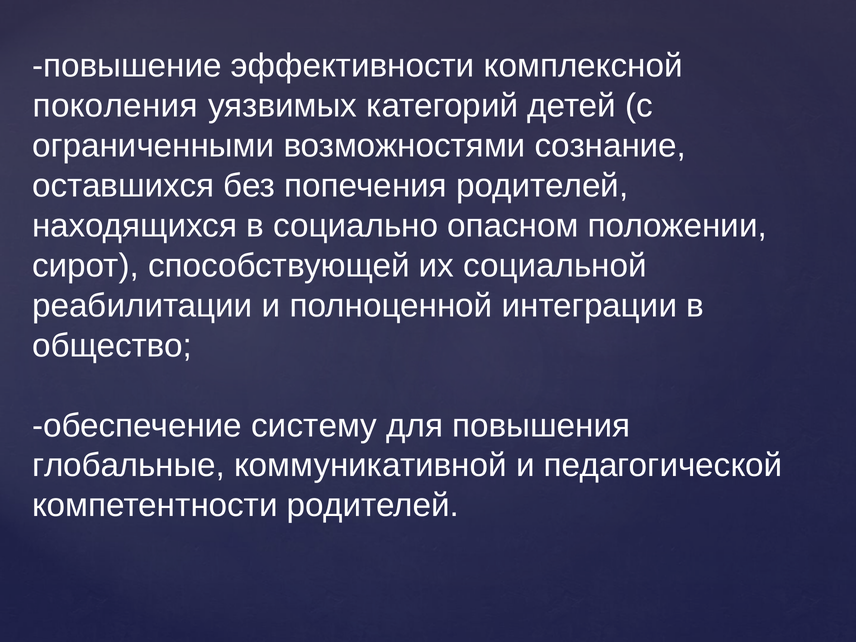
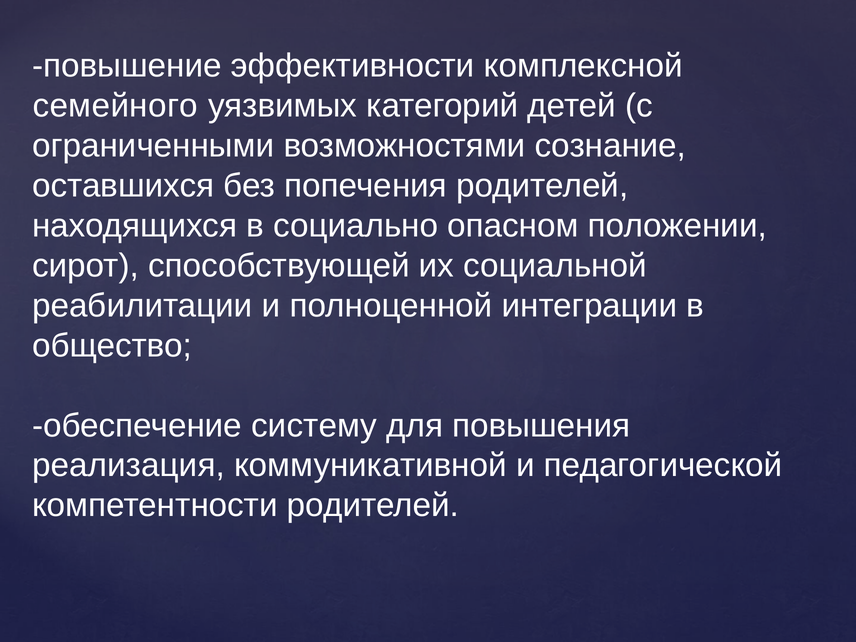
поколения: поколения -> семейного
глобальные: глобальные -> реализация
